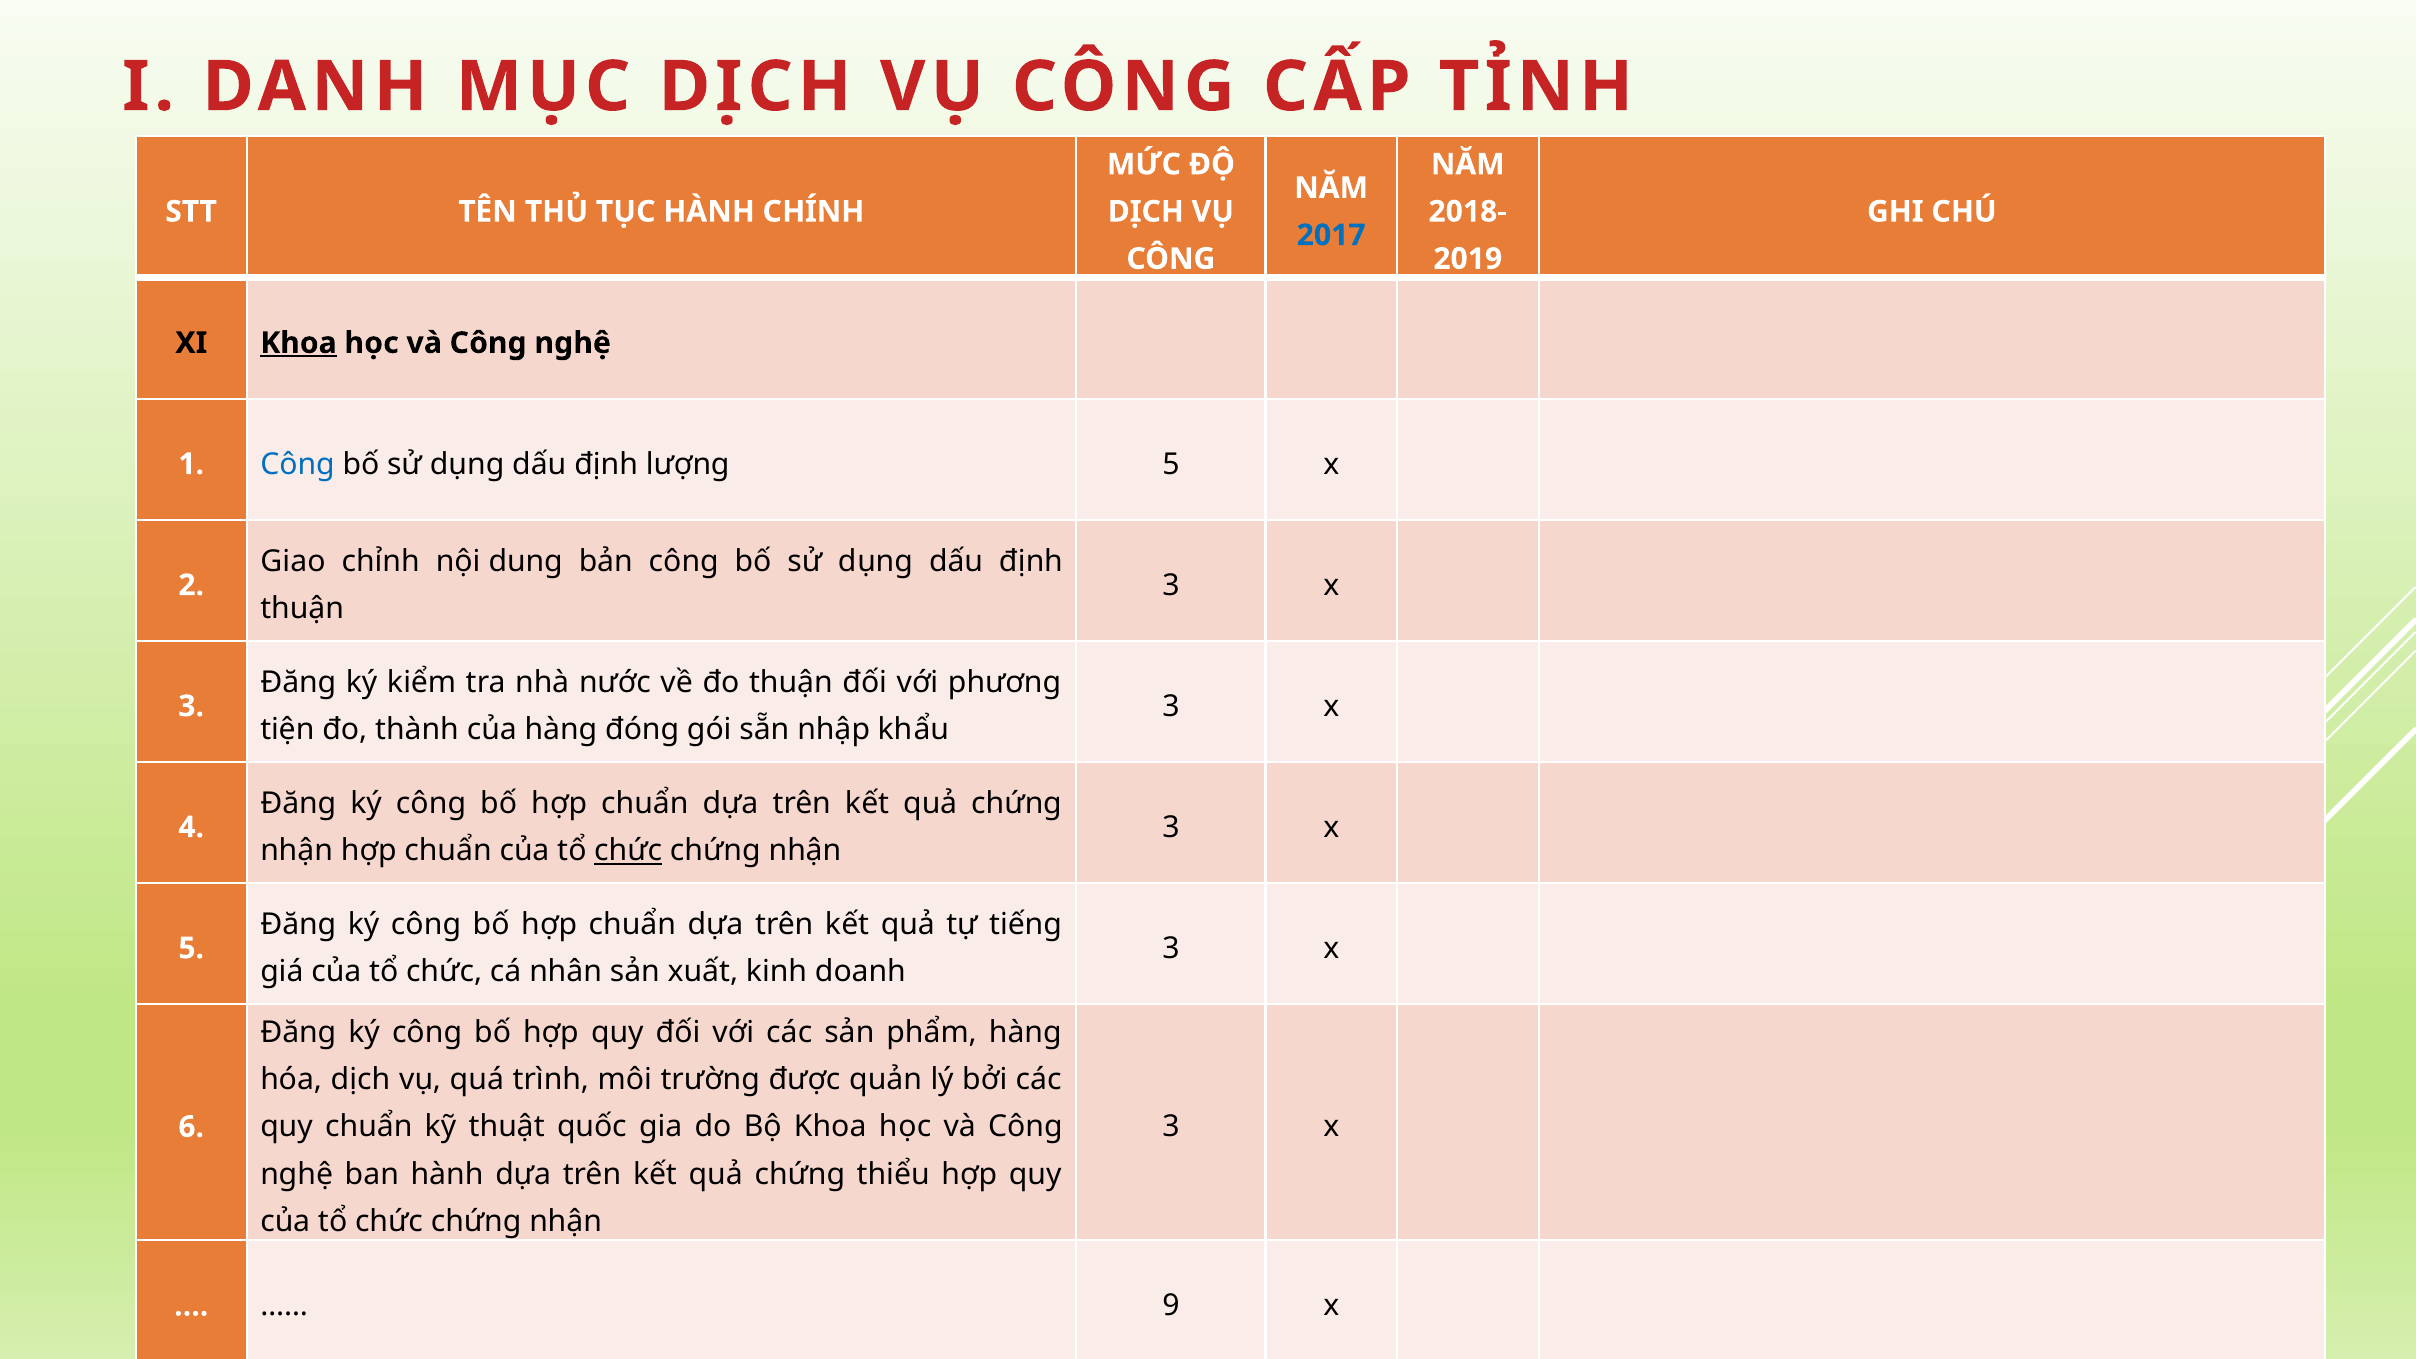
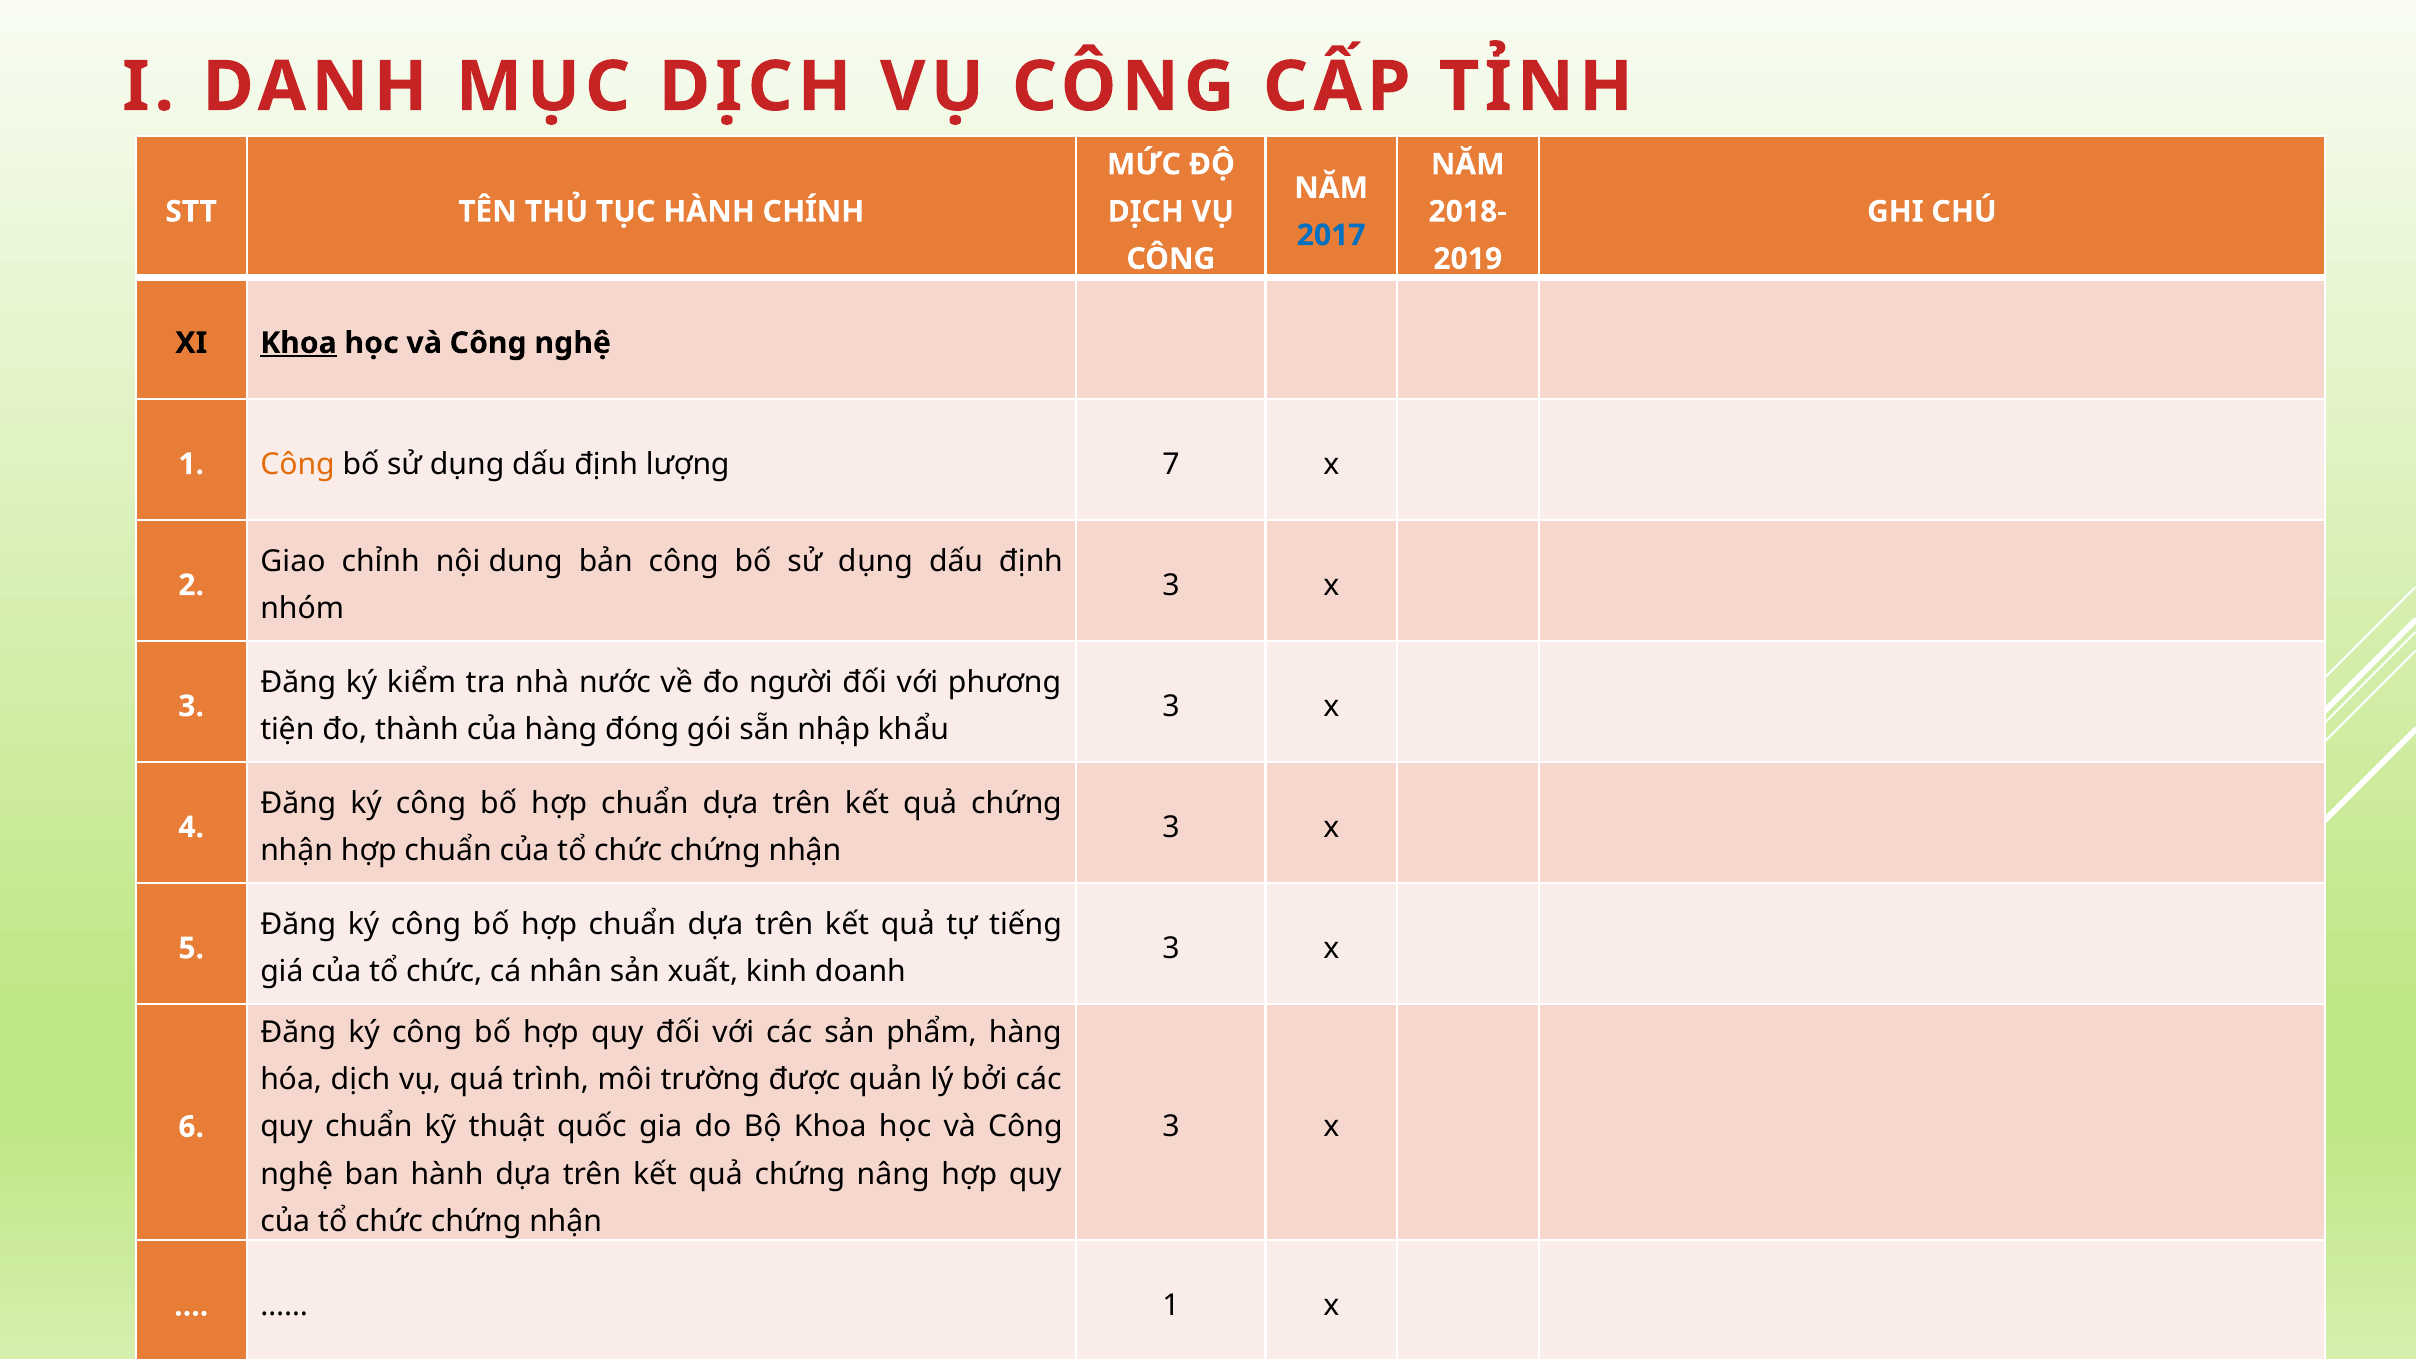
lượng 5: 5 -> 7
Công at (298, 464) colour: blue -> orange
thuận at (302, 609): thuận -> nhóm
đo thuận: thuận -> người
chức at (628, 851) underline: present -> none
thiểu: thiểu -> nâng
9 at (1171, 1306): 9 -> 1
